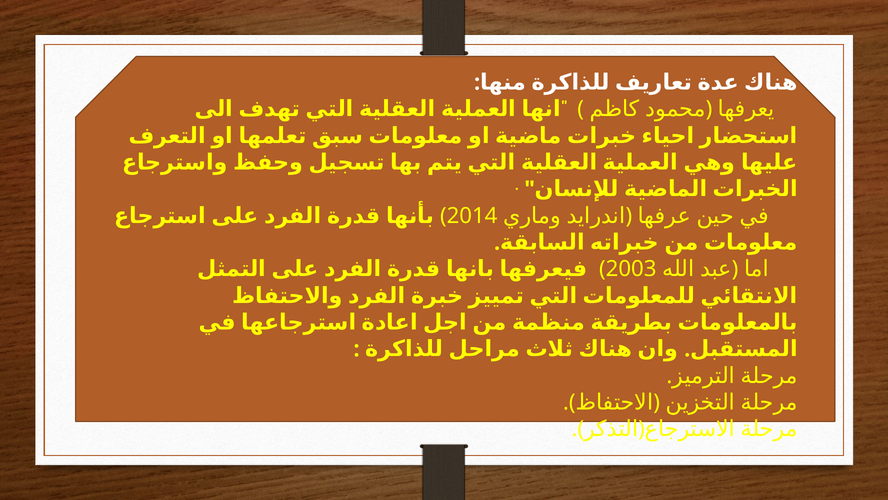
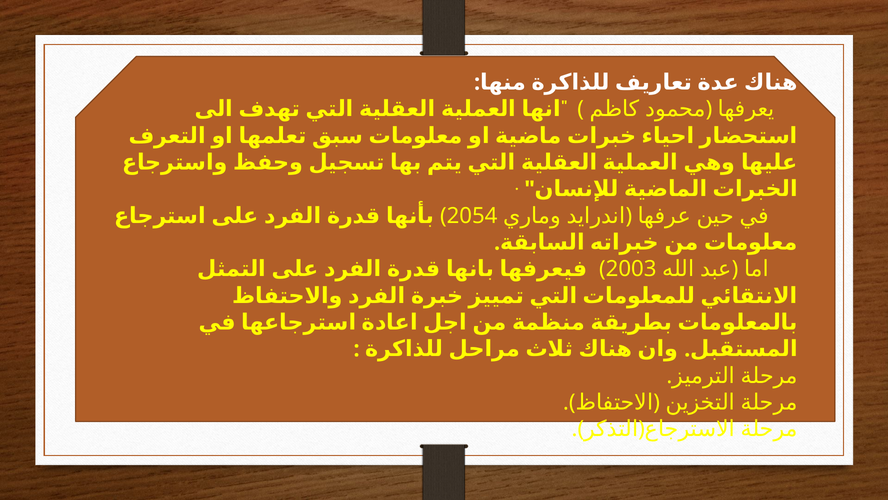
2014: 2014 -> 2054
